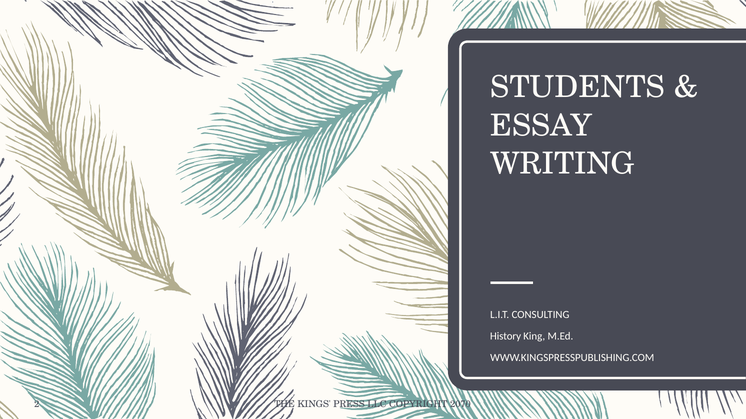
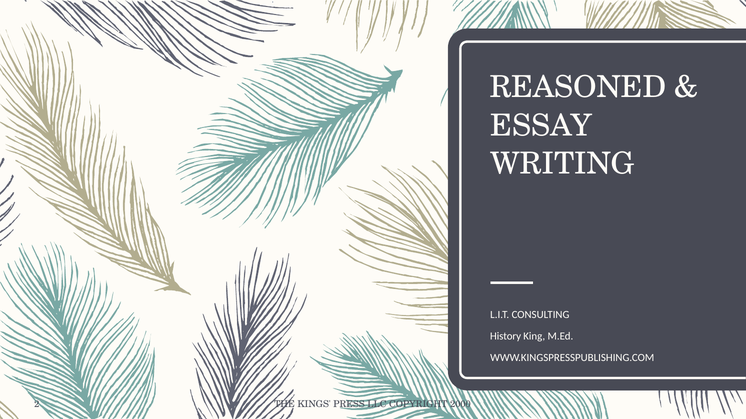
STUDENTS: STUDENTS -> REASONED
2070: 2070 -> 2000
